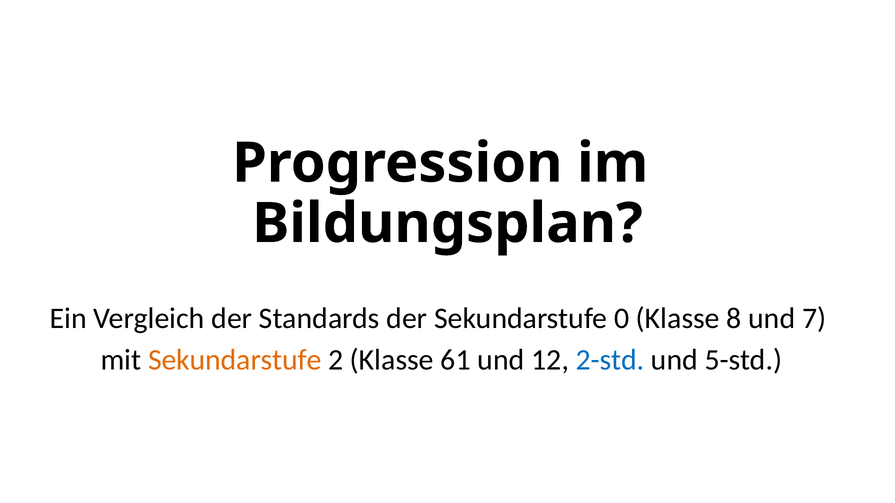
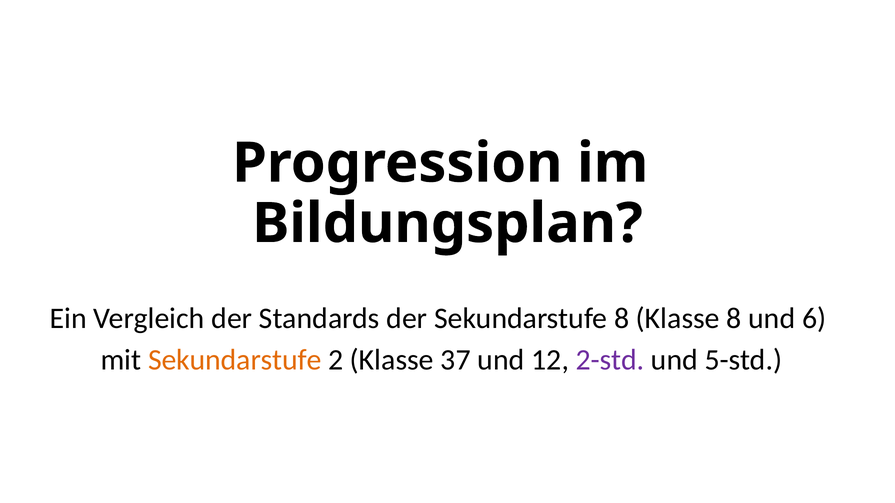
Sekundarstufe 0: 0 -> 8
7: 7 -> 6
61: 61 -> 37
2-std colour: blue -> purple
